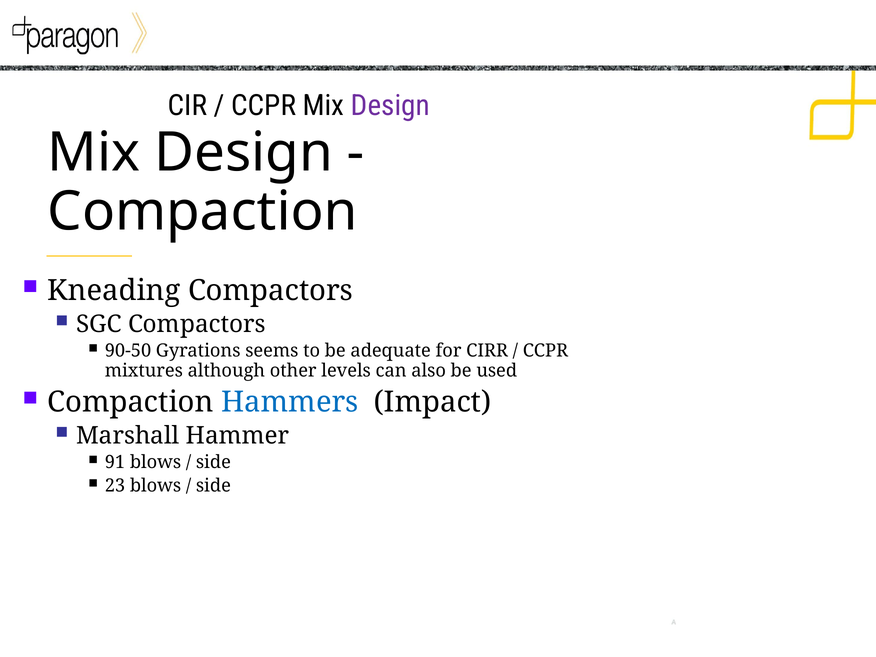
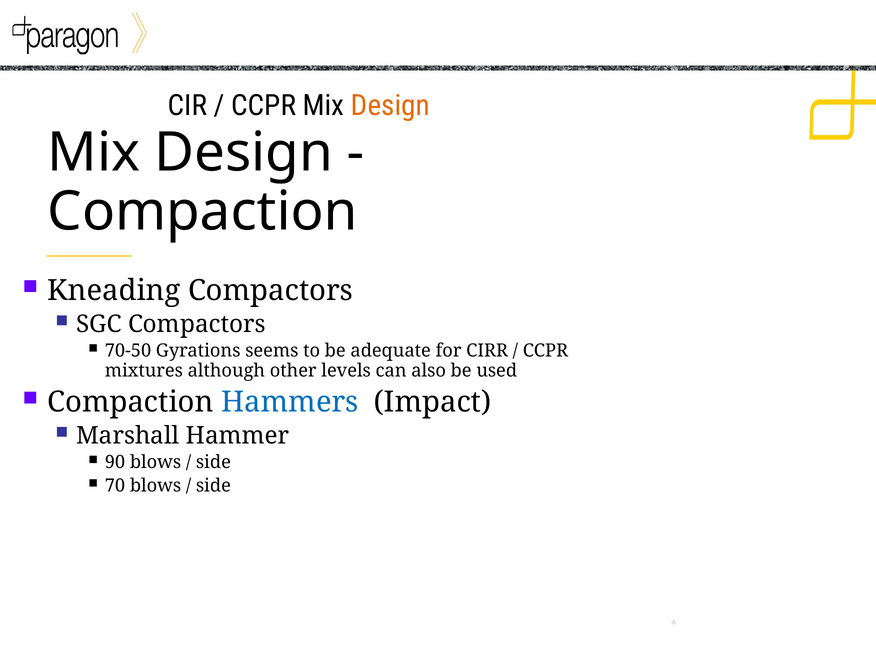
Design at (390, 106) colour: purple -> orange
90-50: 90-50 -> 70-50
91: 91 -> 90
23: 23 -> 70
